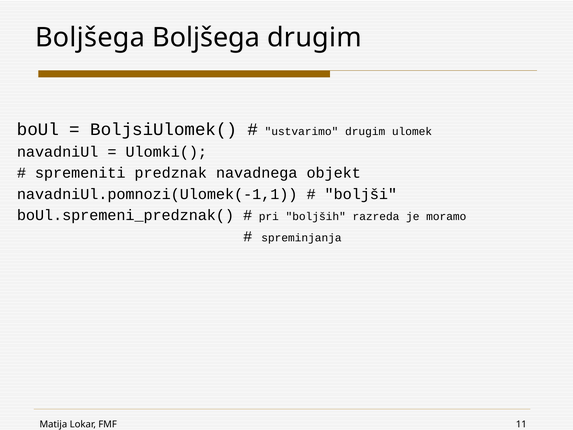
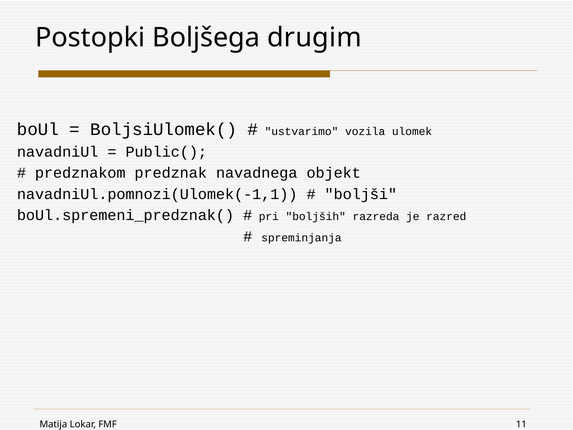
Boljšega at (90, 38): Boljšega -> Postopki
ustvarimo drugim: drugim -> vozila
Ulomki(: Ulomki( -> Public(
spremeniti: spremeniti -> predznakom
moramo: moramo -> razred
